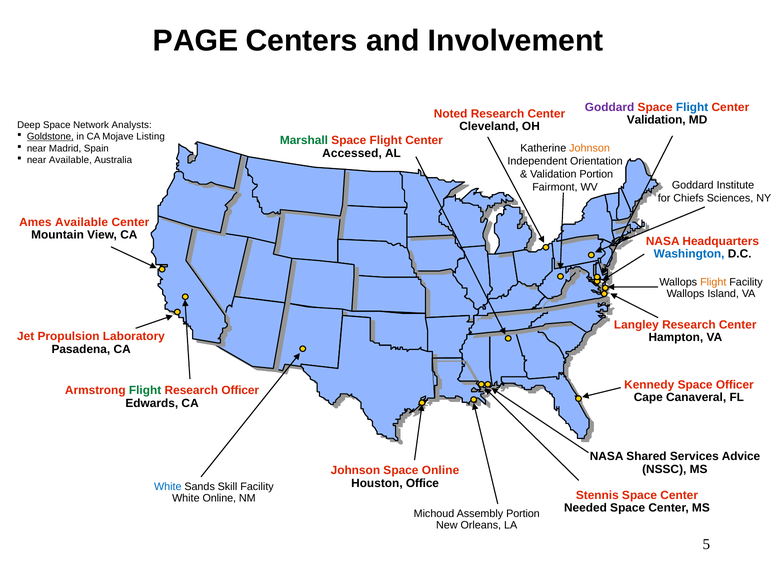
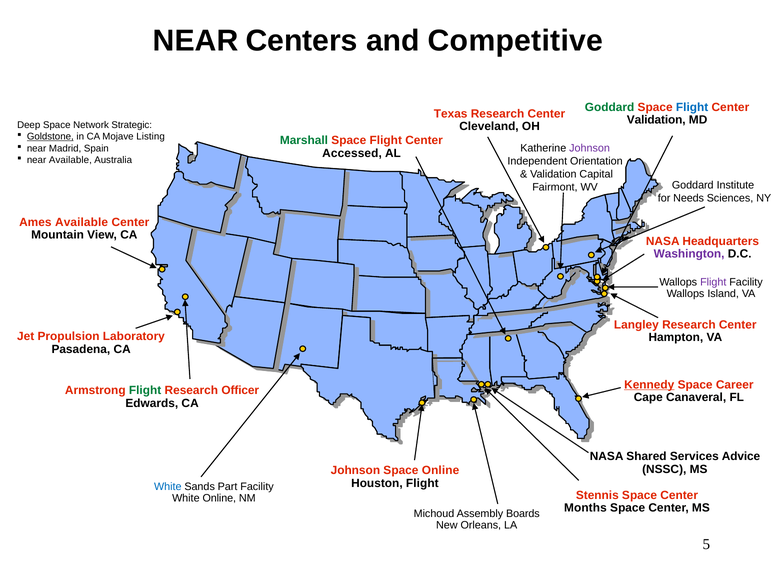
PAGE at (196, 41): PAGE -> NEAR
Involvement: Involvement -> Competitive
Goddard at (610, 107) colour: purple -> green
Noted: Noted -> Texas
Analysts: Analysts -> Strategic
Johnson at (590, 148) colour: orange -> purple
Validation Portion: Portion -> Capital
Chiefs: Chiefs -> Needs
Washington colour: blue -> purple
Flight at (713, 282) colour: orange -> purple
Kennedy underline: none -> present
Space Officer: Officer -> Career
Houston Office: Office -> Flight
Skill: Skill -> Part
Needed: Needed -> Months
Assembly Portion: Portion -> Boards
